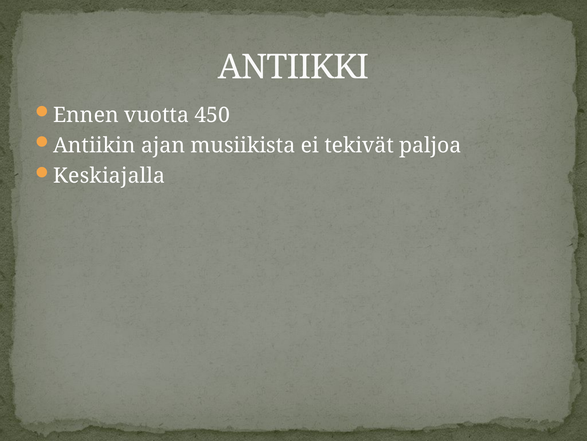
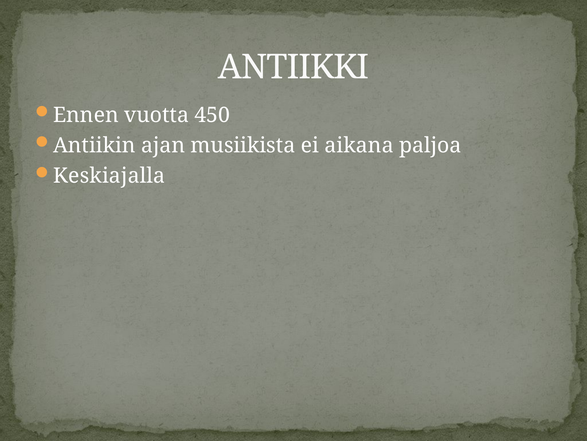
tekivät: tekivät -> aikana
